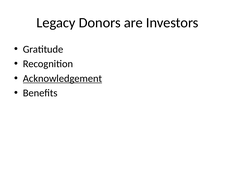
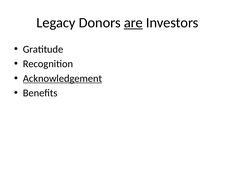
are underline: none -> present
